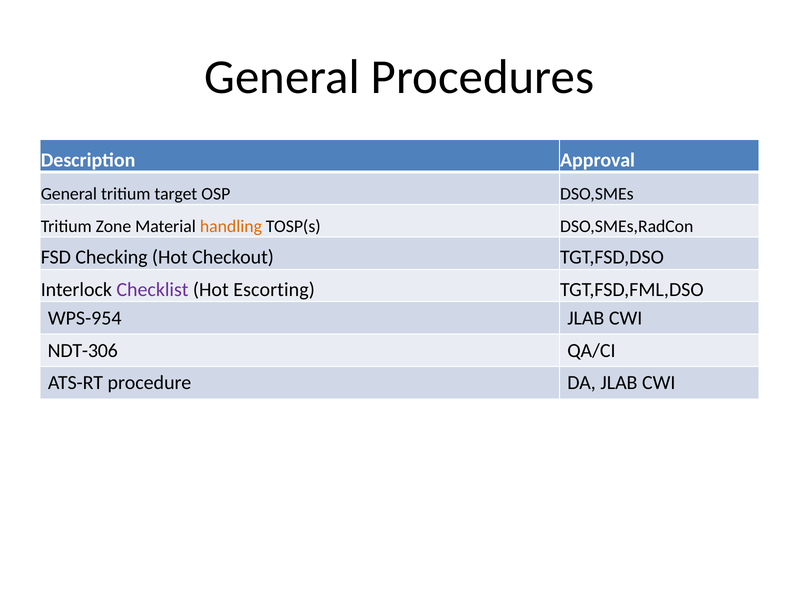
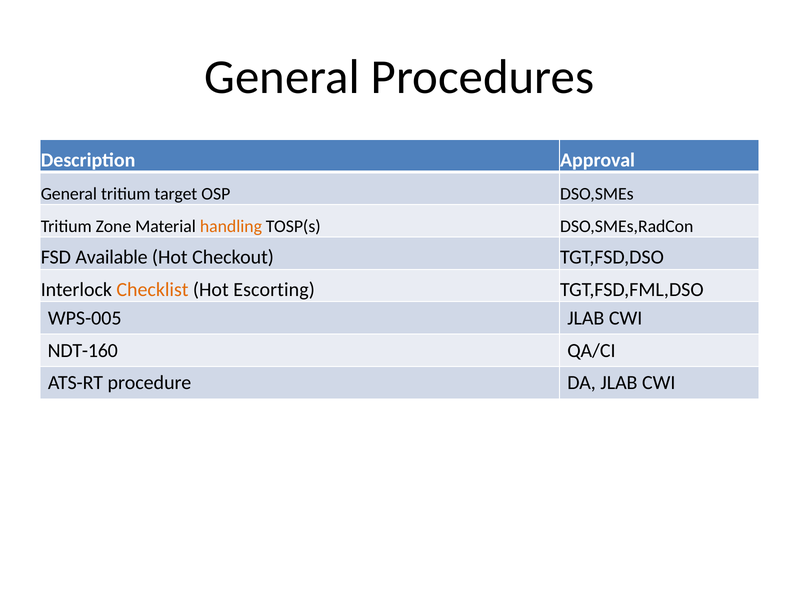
Checking: Checking -> Available
Checklist colour: purple -> orange
WPS-954: WPS-954 -> WPS-005
NDT-306: NDT-306 -> NDT-160
